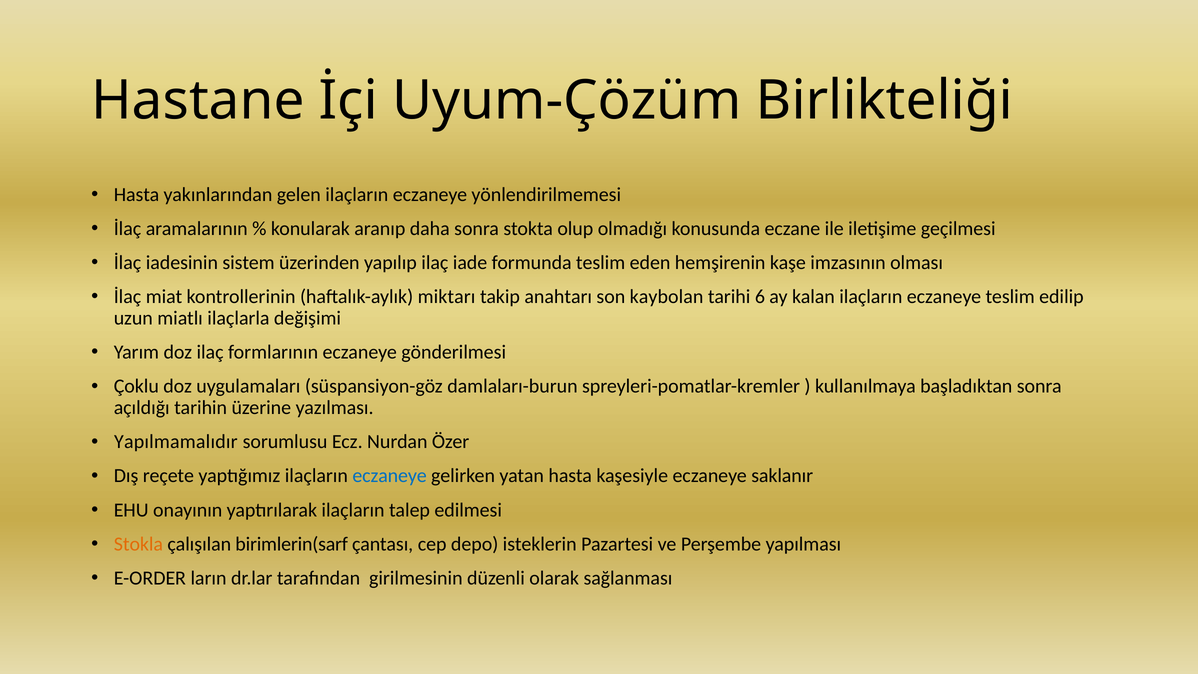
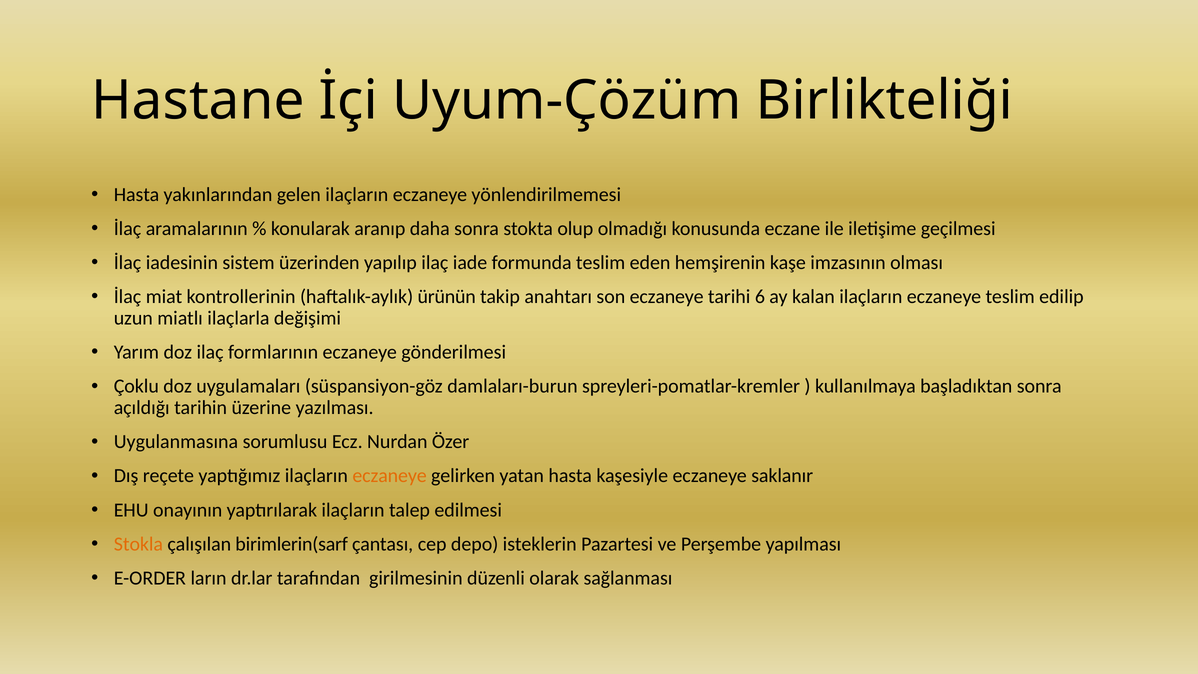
miktarı: miktarı -> ürünün
son kaybolan: kaybolan -> eczaneye
Yapılmamalıdır: Yapılmamalıdır -> Uygulanmasına
eczaneye at (390, 476) colour: blue -> orange
